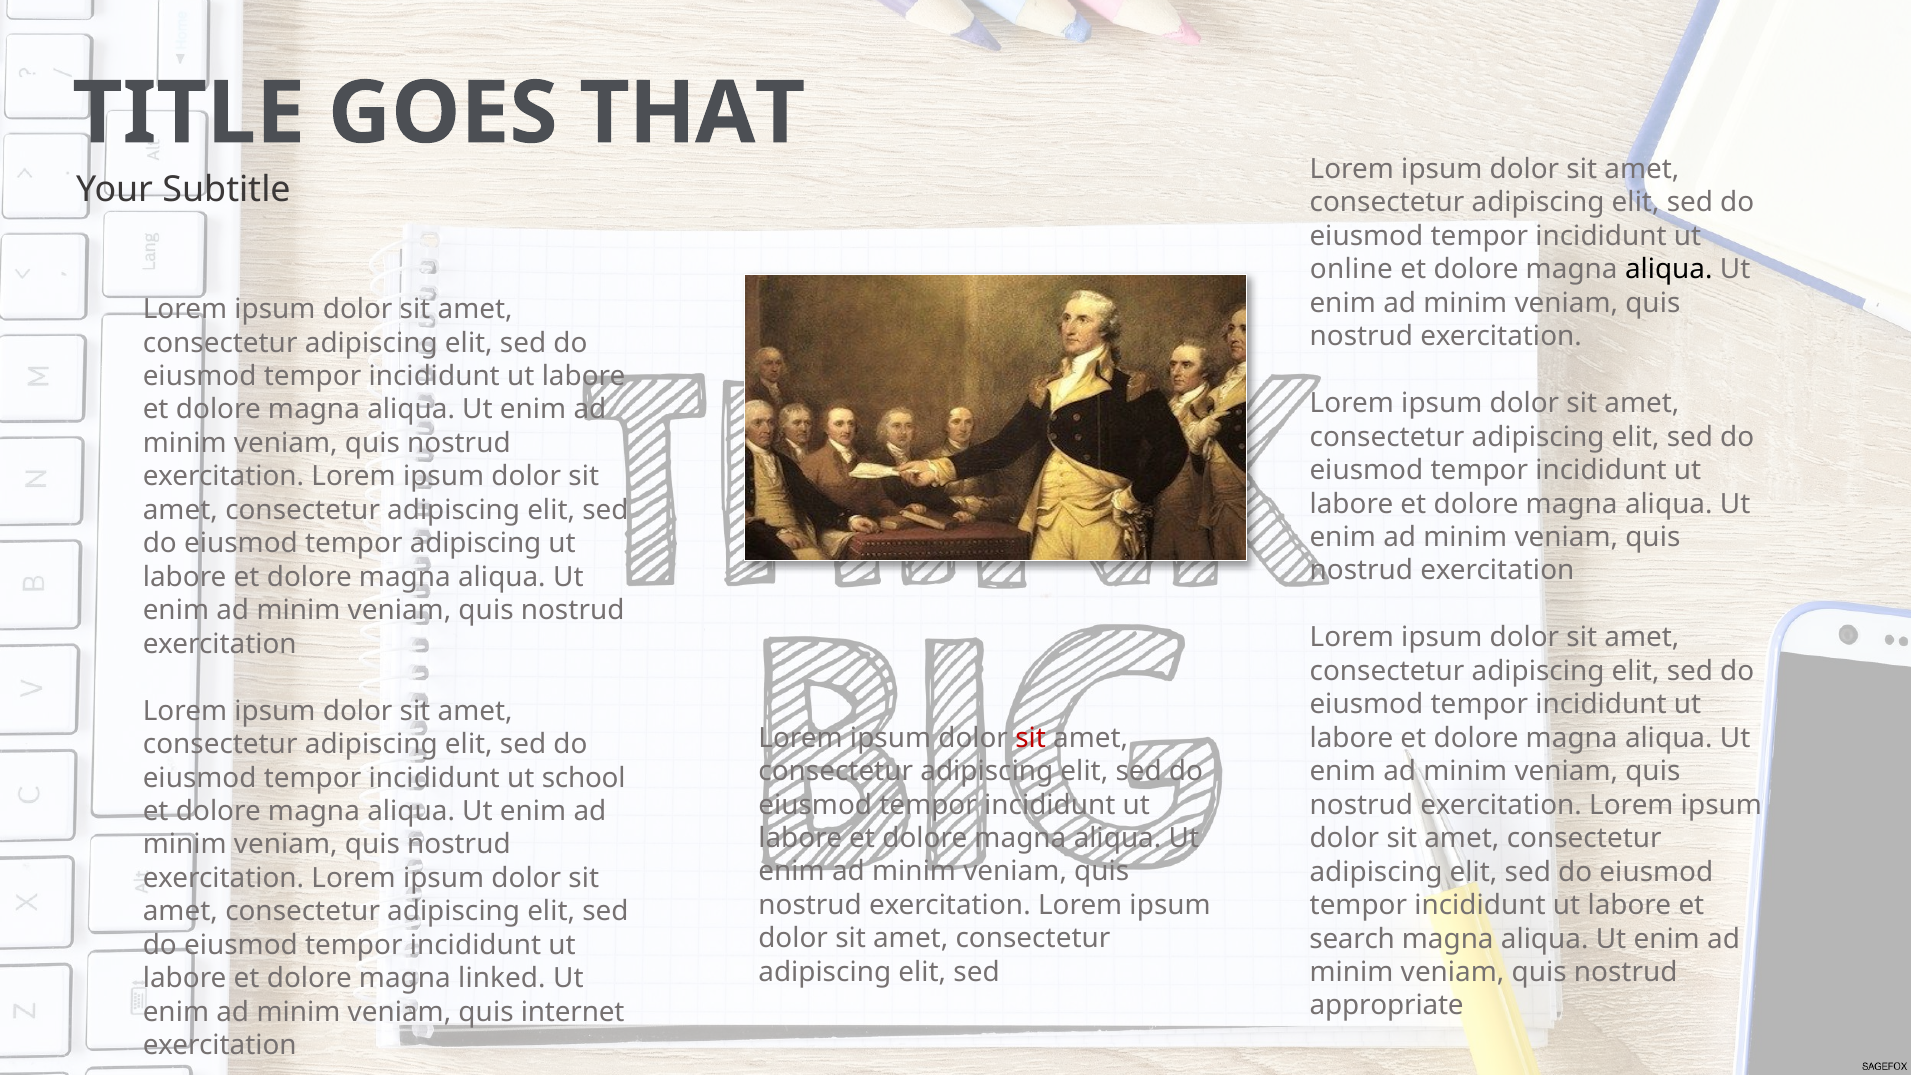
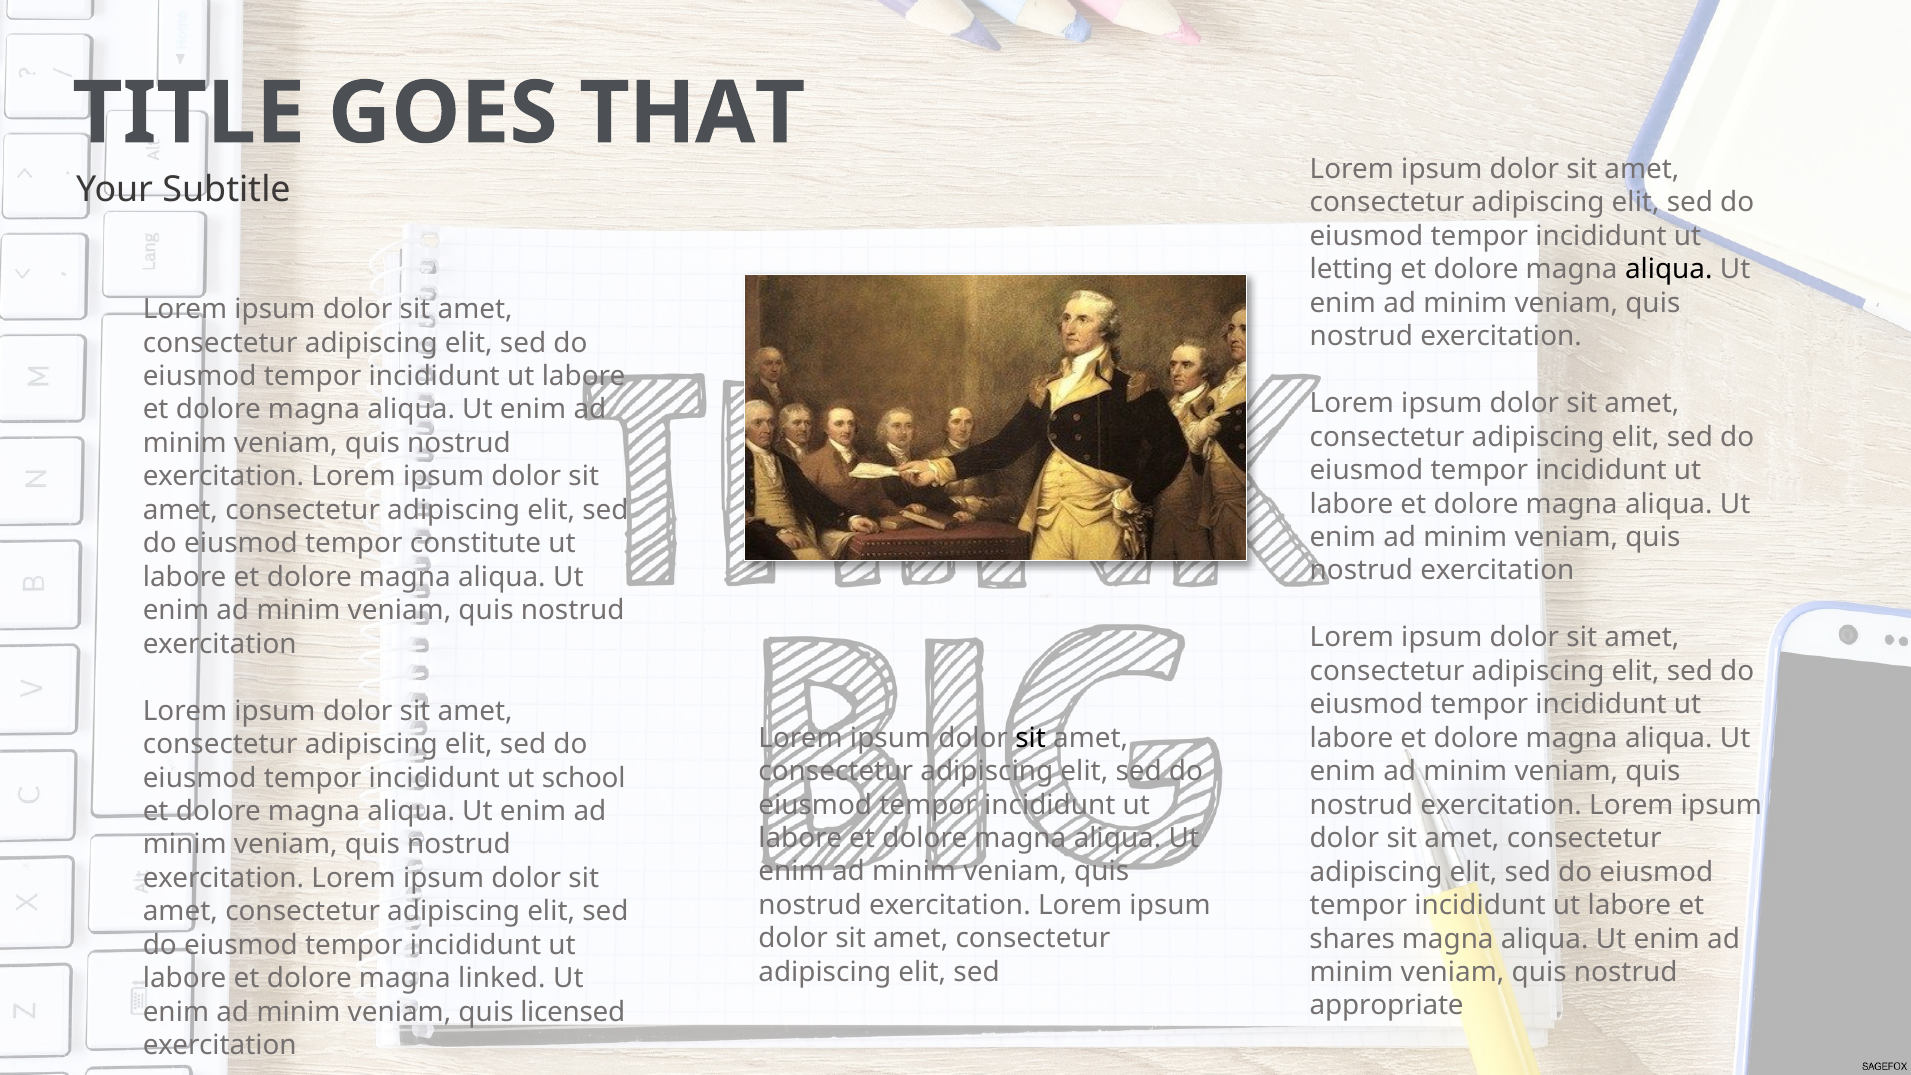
online: online -> letting
tempor adipiscing: adipiscing -> constitute
sit at (1031, 738) colour: red -> black
search: search -> shares
internet: internet -> licensed
